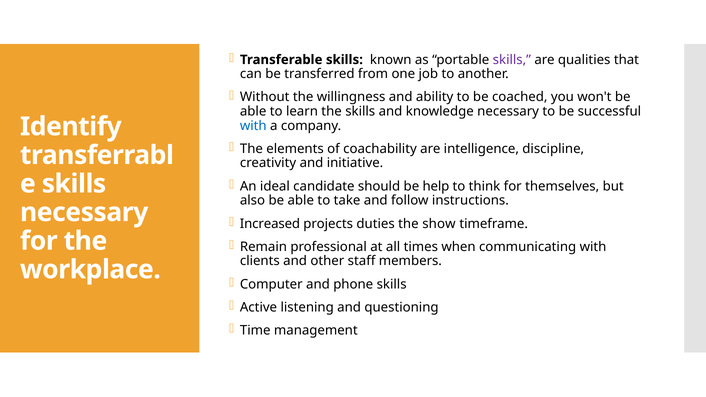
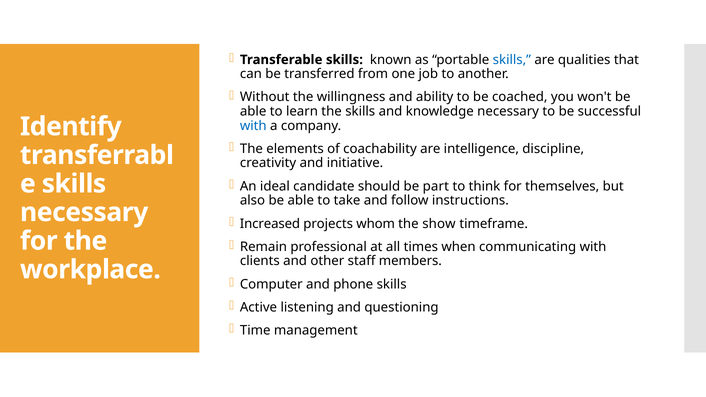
skills at (512, 60) colour: purple -> blue
help: help -> part
duties: duties -> whom
